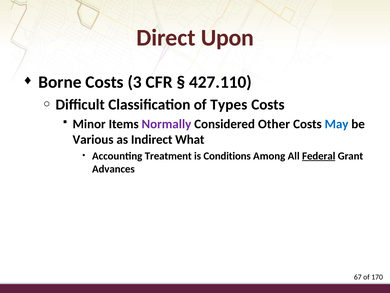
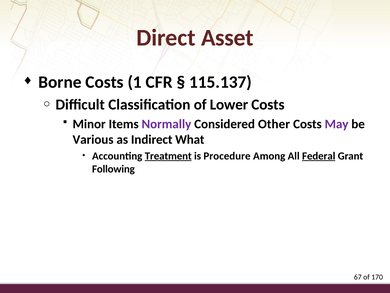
Upon: Upon -> Asset
3: 3 -> 1
427.110: 427.110 -> 115.137
Types: Types -> Lower
May colour: blue -> purple
Treatment underline: none -> present
Conditions: Conditions -> Procedure
Advances: Advances -> Following
